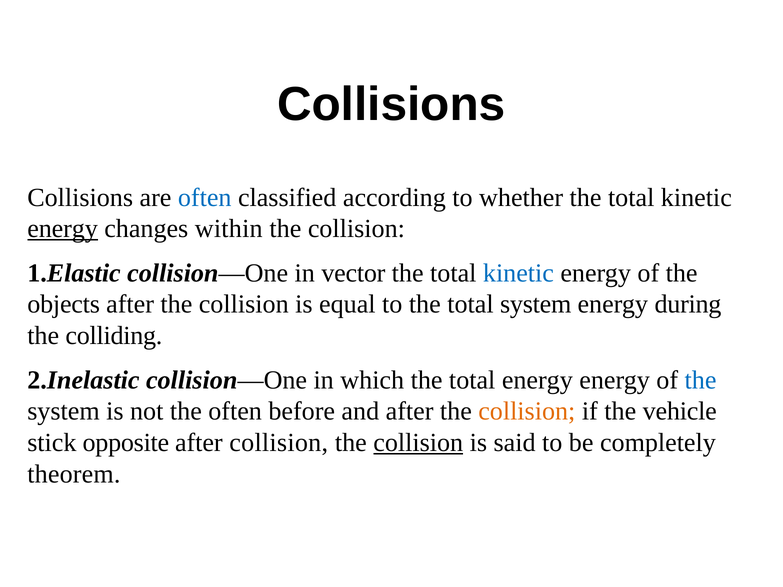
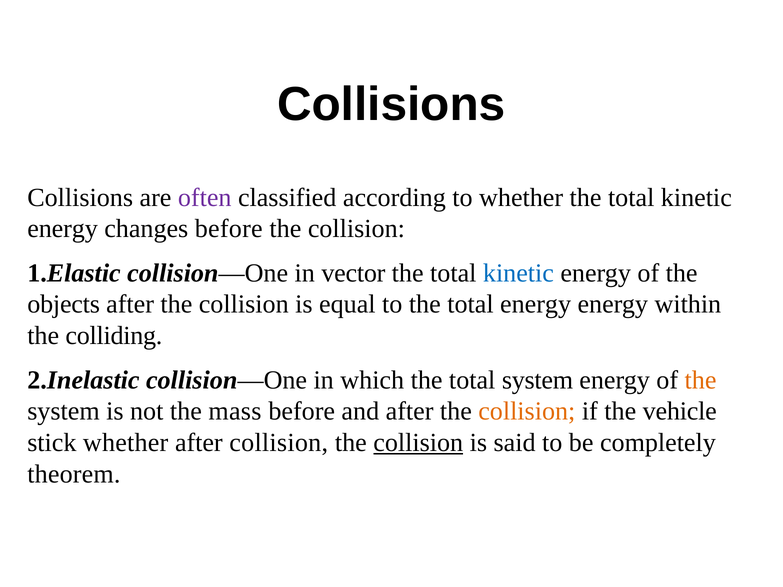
often at (205, 197) colour: blue -> purple
energy at (63, 229) underline: present -> none
changes within: within -> before
total system: system -> energy
during: during -> within
total energy: energy -> system
the at (701, 380) colour: blue -> orange
the often: often -> mass
stick opposite: opposite -> whether
